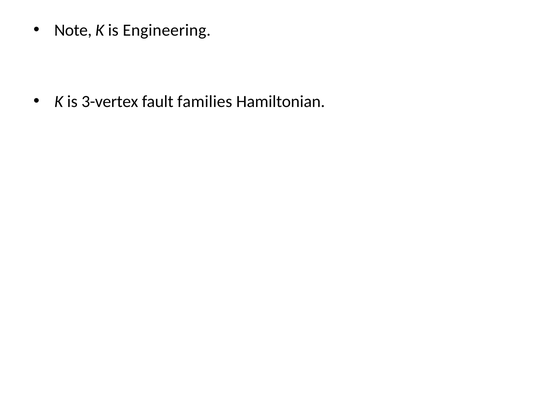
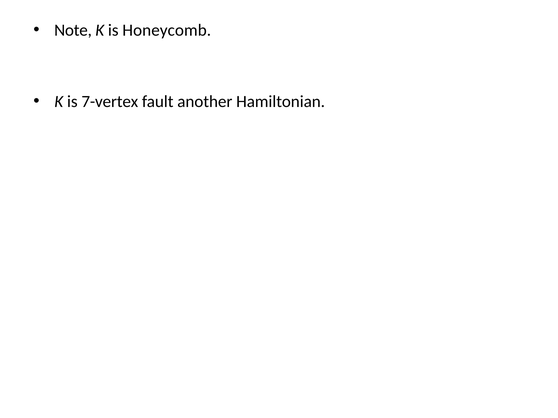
Engineering: Engineering -> Honeycomb
3-vertex: 3-vertex -> 7-vertex
families: families -> another
